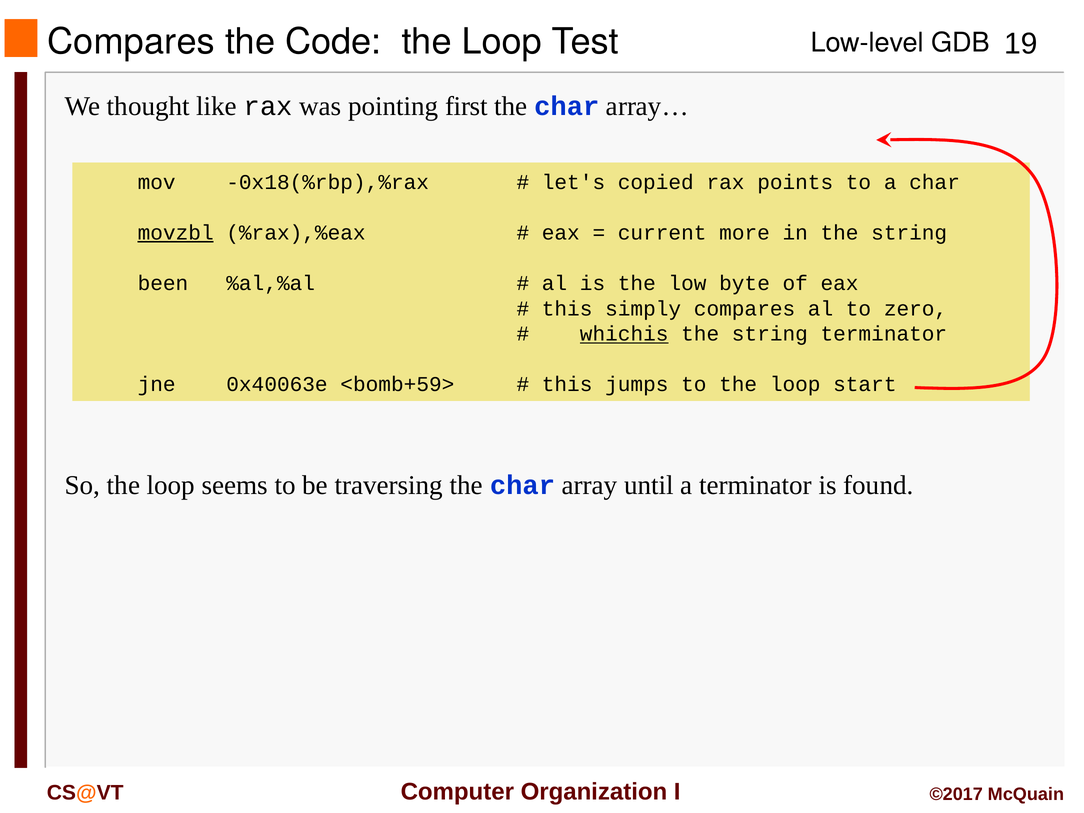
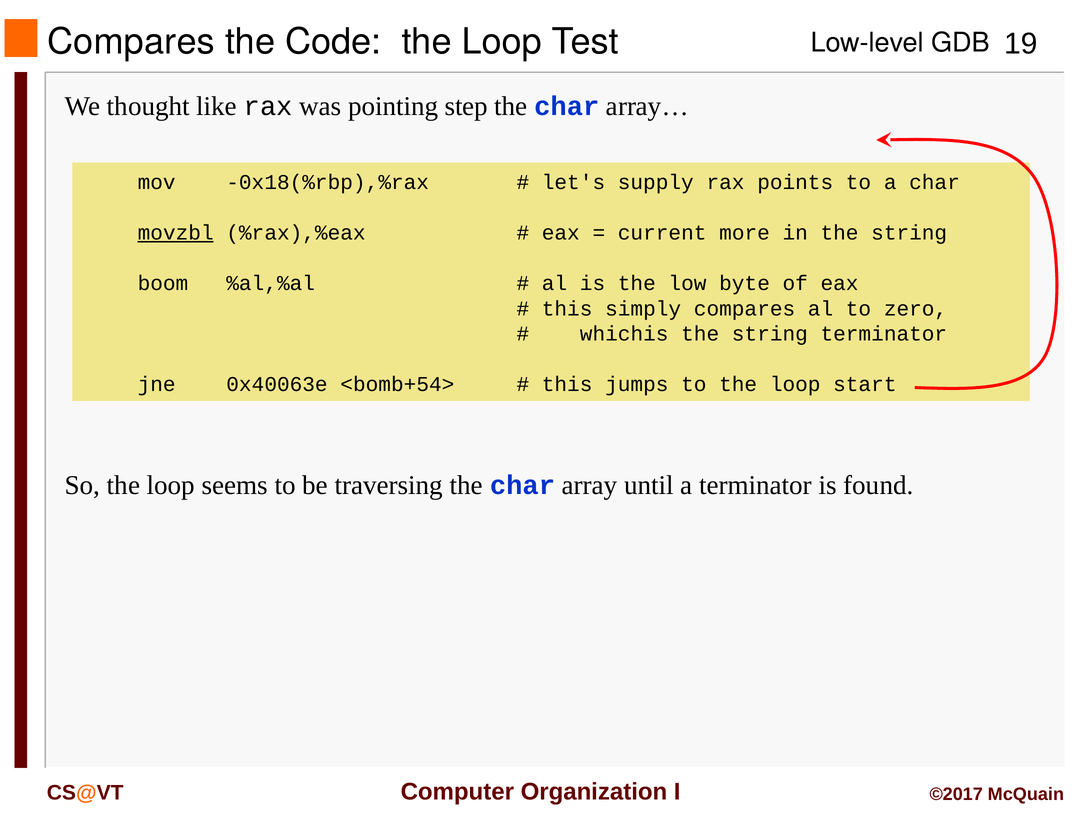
first: first -> step
copied: copied -> supply
been: been -> boom
whichis underline: present -> none
<bomb+59>: <bomb+59> -> <bomb+54>
